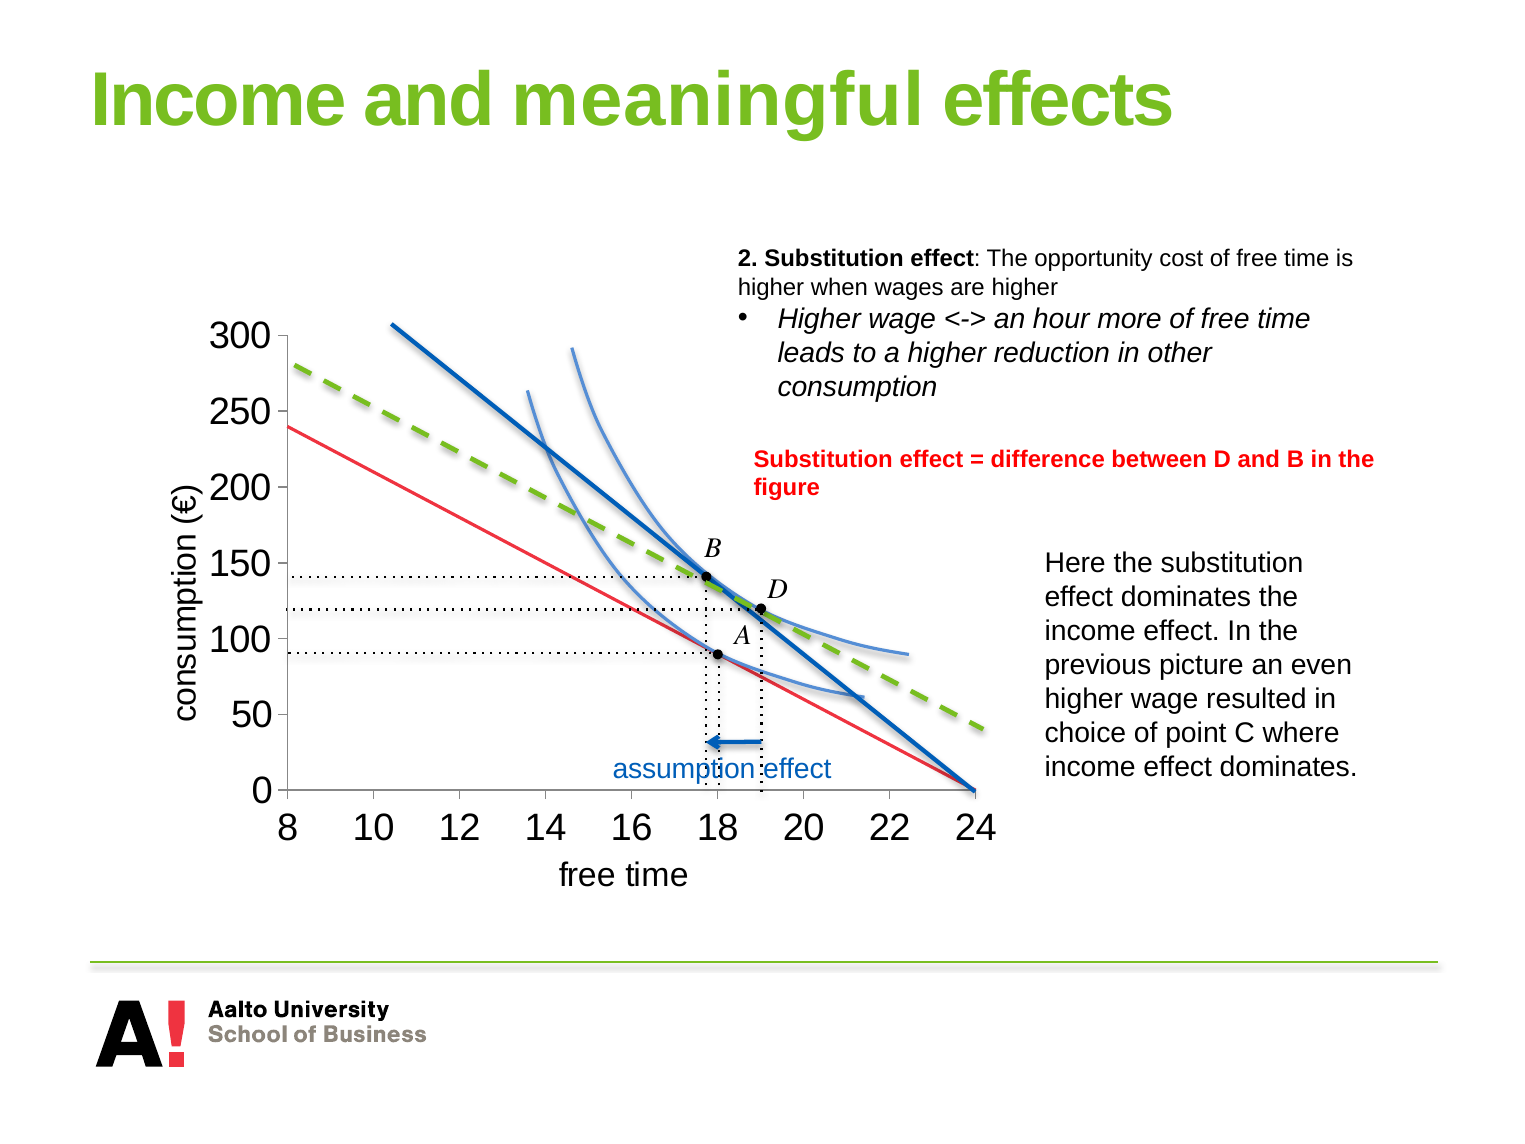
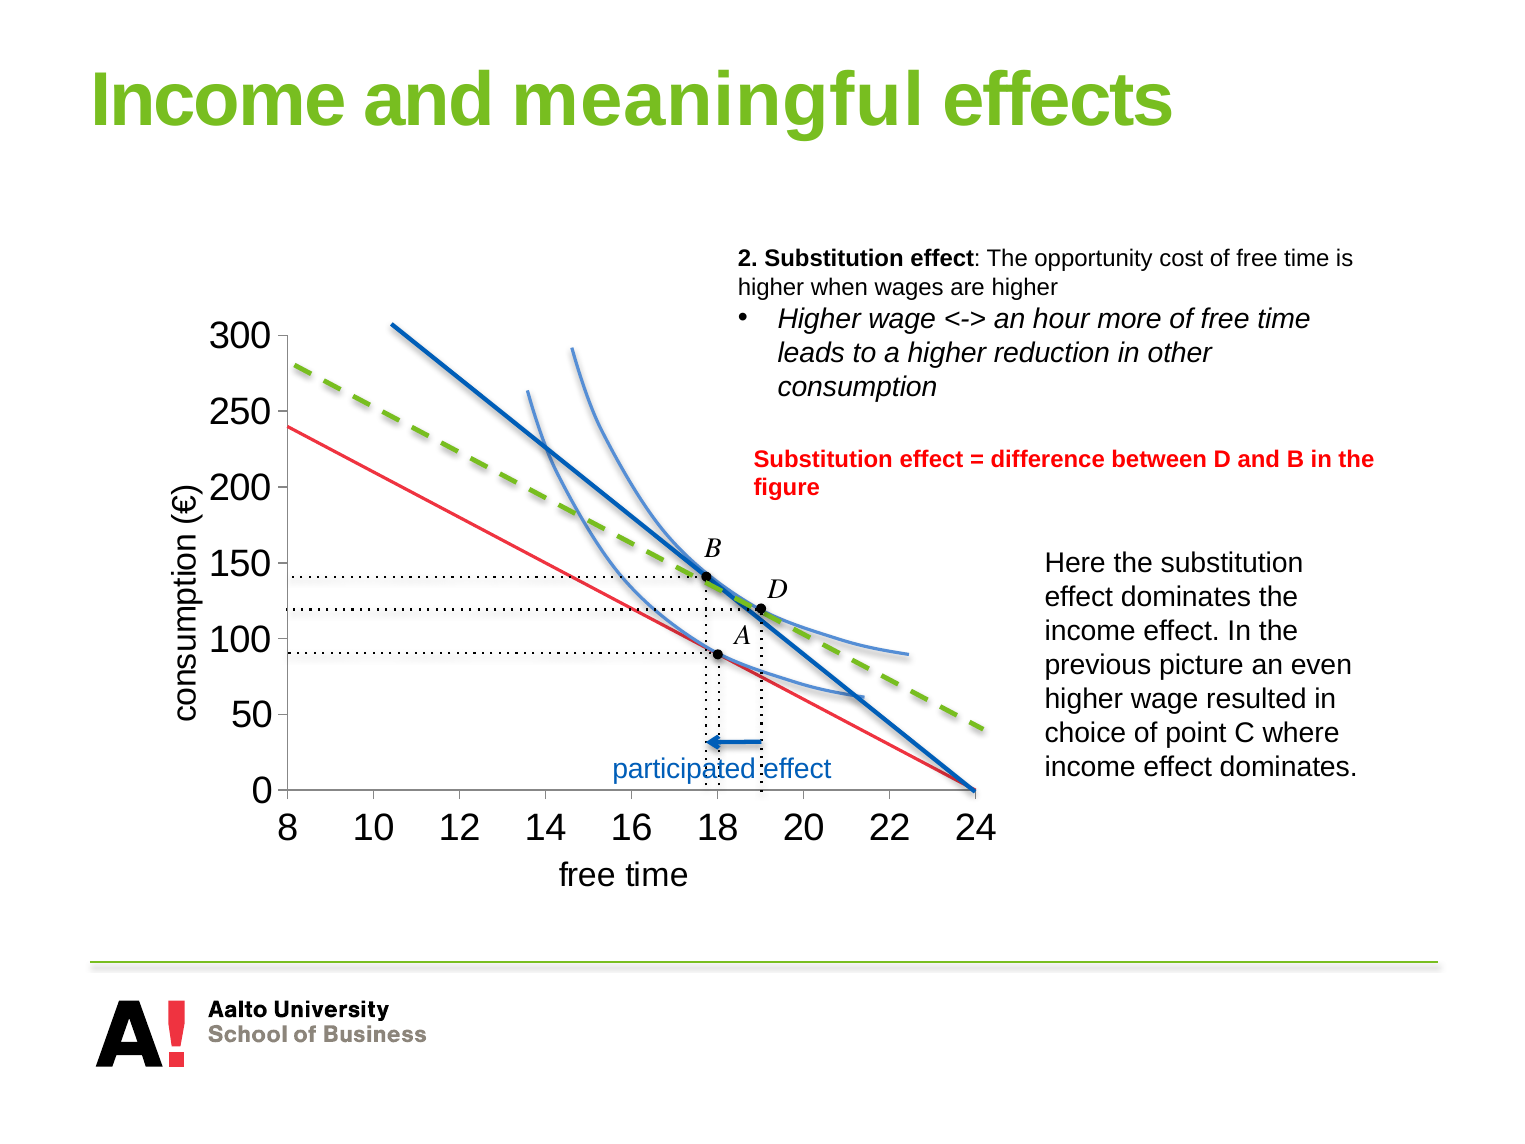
assumption: assumption -> participated
